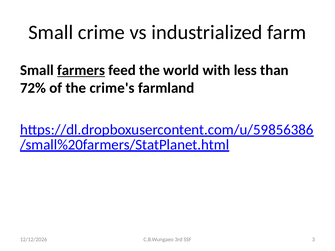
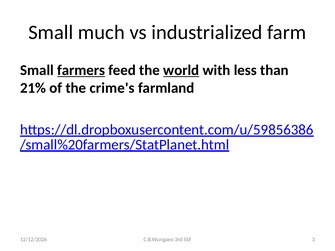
crime: crime -> much
world underline: none -> present
72%: 72% -> 21%
